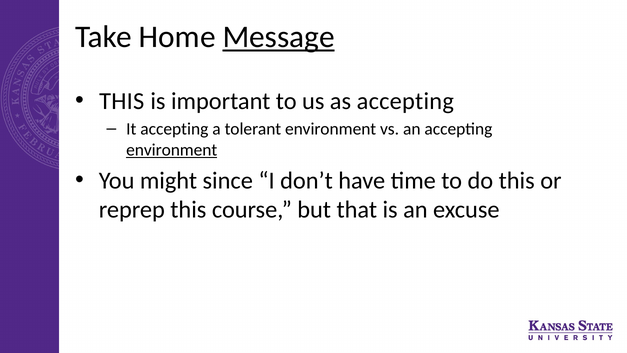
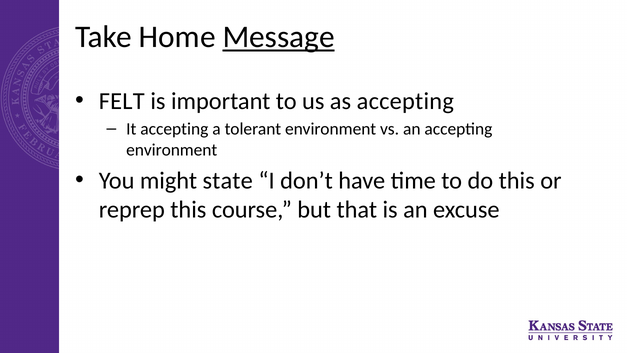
THIS at (122, 101): THIS -> FELT
environment at (172, 150) underline: present -> none
since: since -> state
